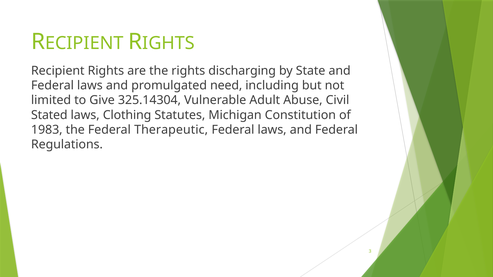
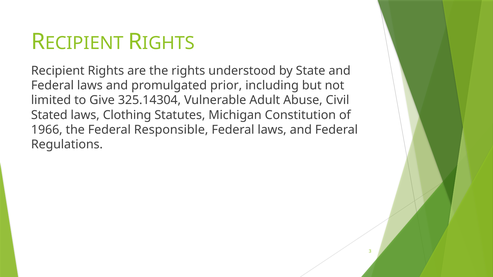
discharging: discharging -> understood
need: need -> prior
1983: 1983 -> 1966
Therapeutic: Therapeutic -> Responsible
